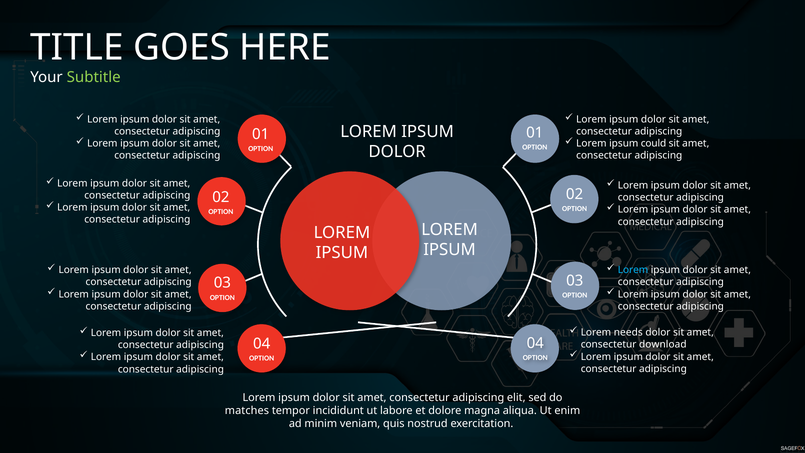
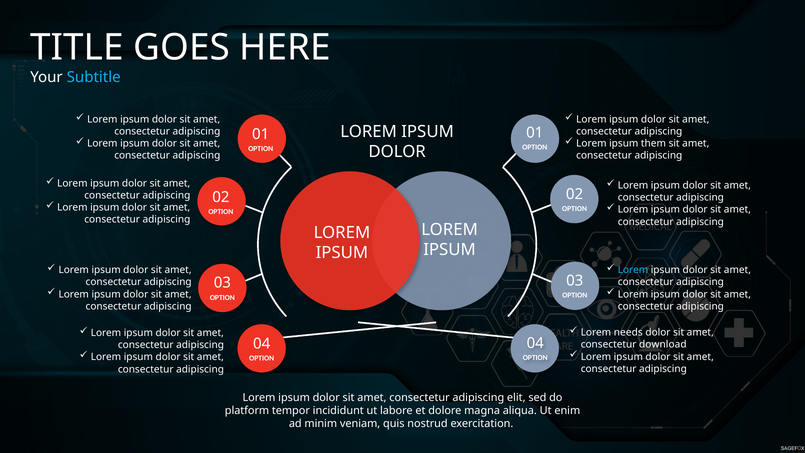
Subtitle colour: light green -> light blue
could: could -> them
matches: matches -> platform
